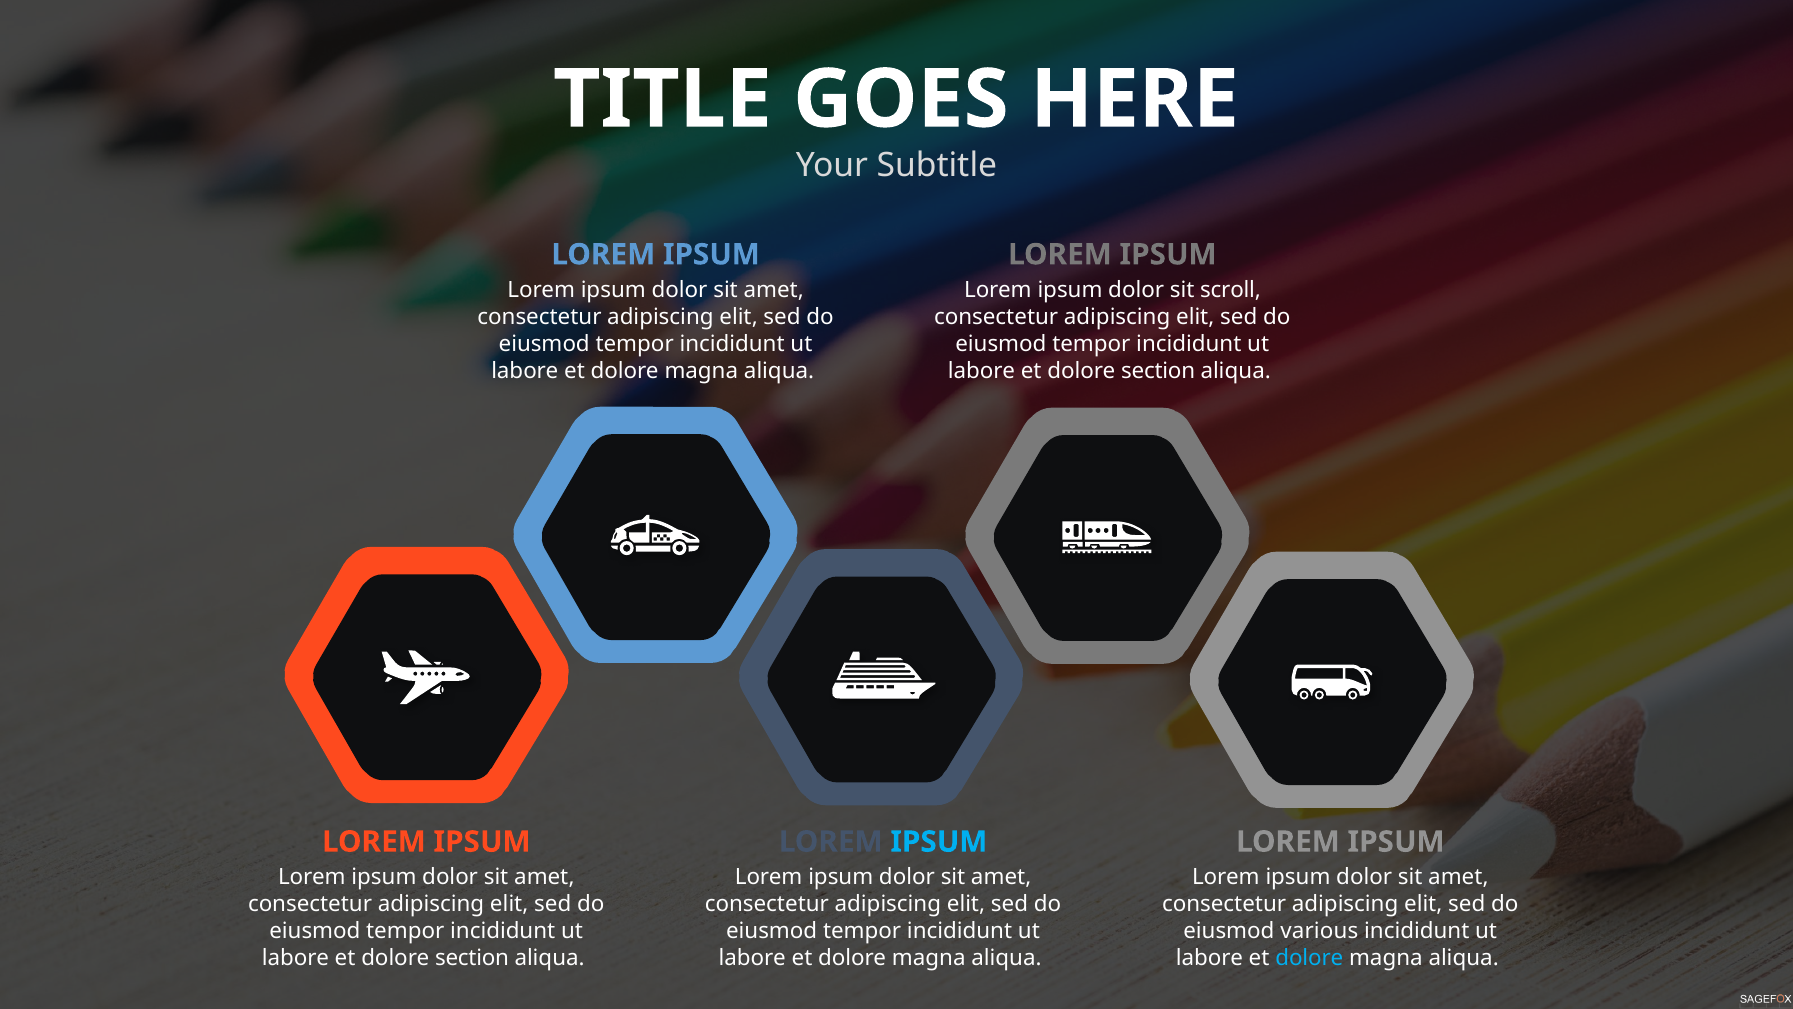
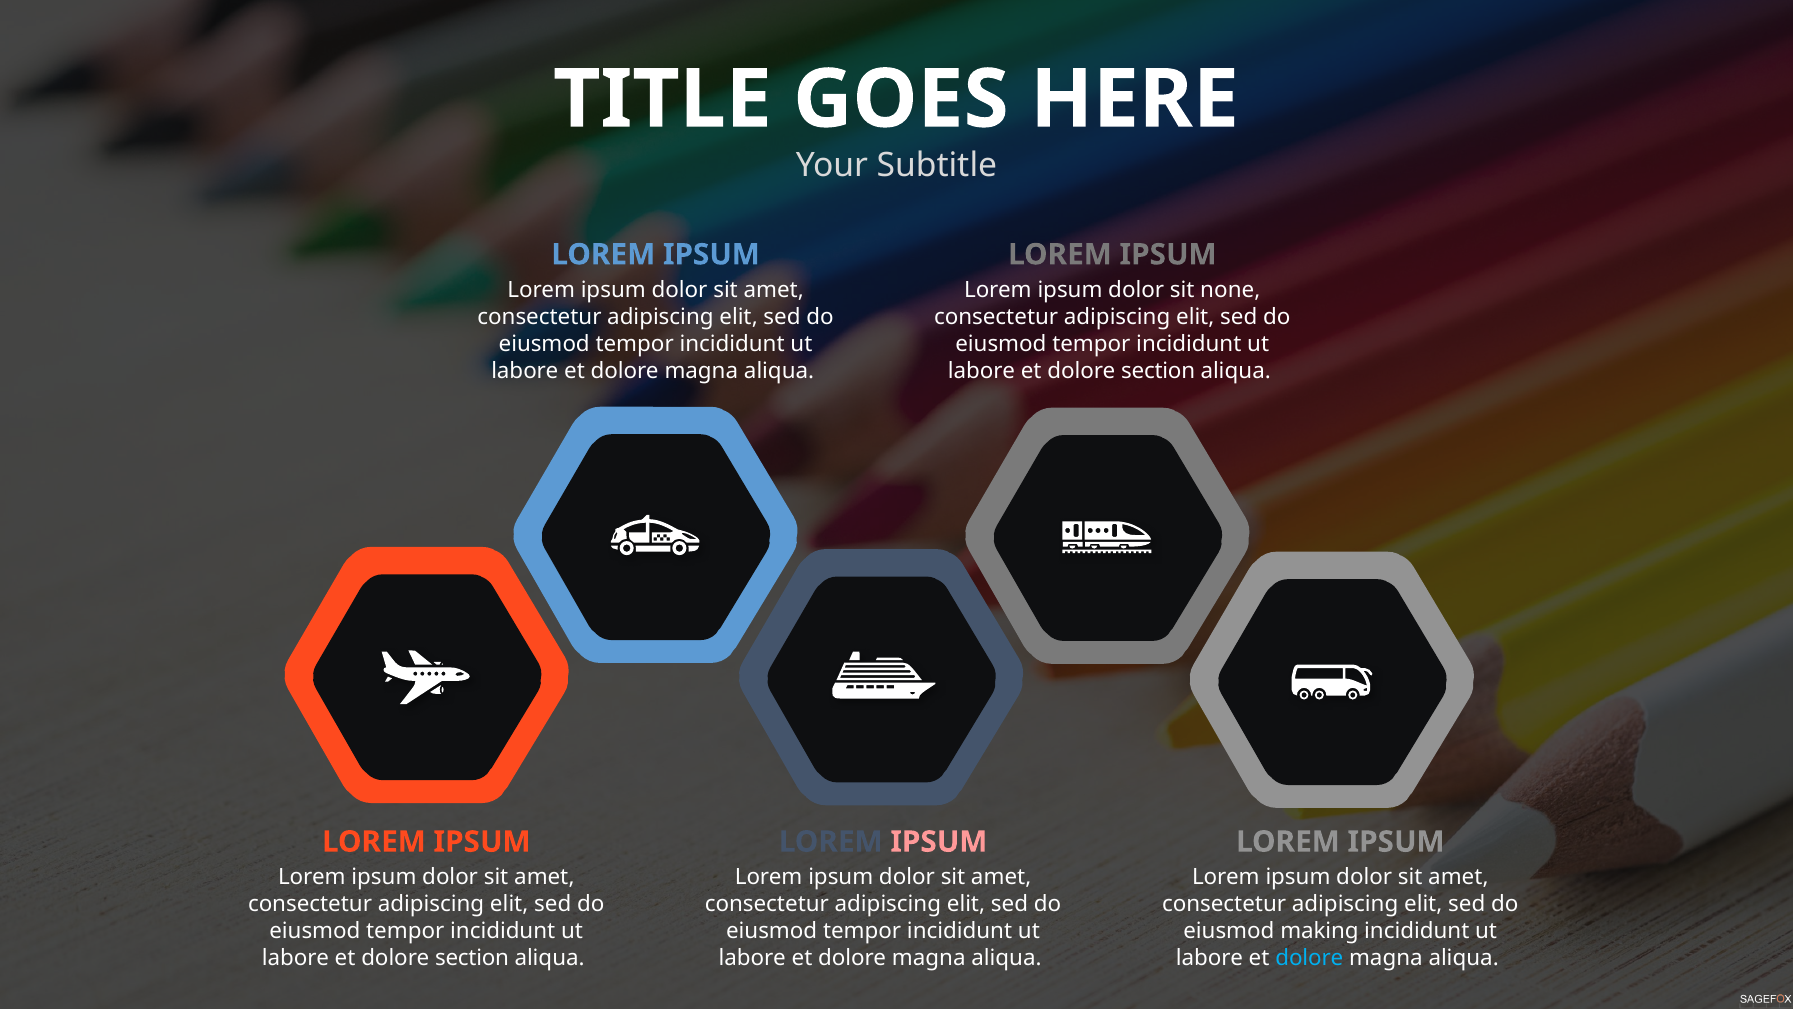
scroll: scroll -> none
IPSUM at (939, 842) colour: light blue -> pink
various: various -> making
